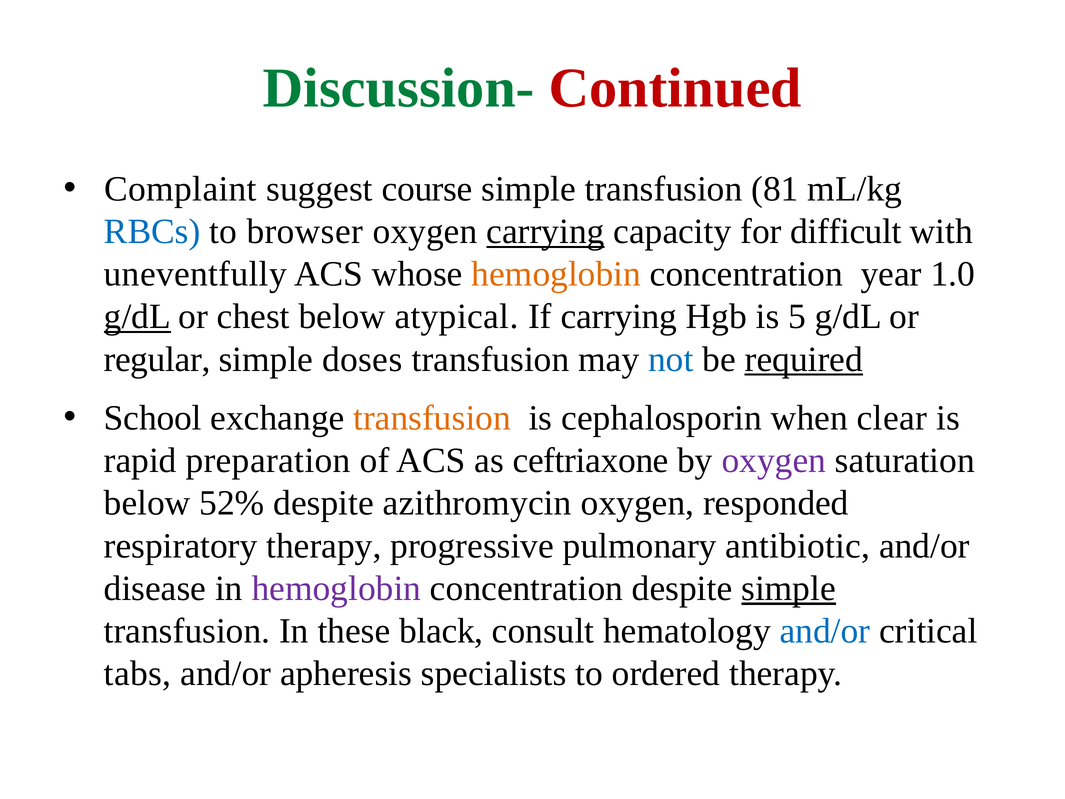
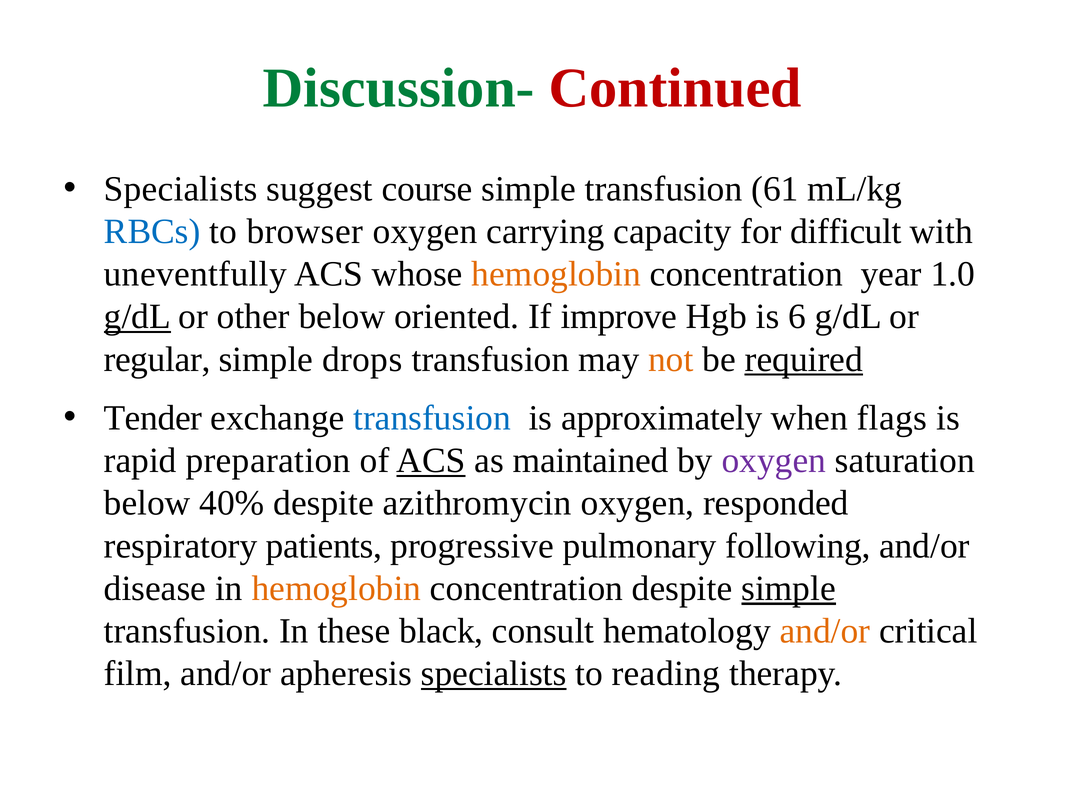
Complaint at (181, 189): Complaint -> Specialists
81: 81 -> 61
carrying at (545, 231) underline: present -> none
chest: chest -> other
atypical: atypical -> oriented
If carrying: carrying -> improve
5: 5 -> 6
doses: doses -> drops
not colour: blue -> orange
School: School -> Tender
transfusion at (432, 418) colour: orange -> blue
cephalosporin: cephalosporin -> approximately
clear: clear -> flags
ACS at (431, 460) underline: none -> present
ceftriaxone: ceftriaxone -> maintained
52%: 52% -> 40%
respiratory therapy: therapy -> patients
antibiotic: antibiotic -> following
hemoglobin at (336, 588) colour: purple -> orange
and/or at (825, 631) colour: blue -> orange
tabs: tabs -> film
specialists at (494, 673) underline: none -> present
ordered: ordered -> reading
